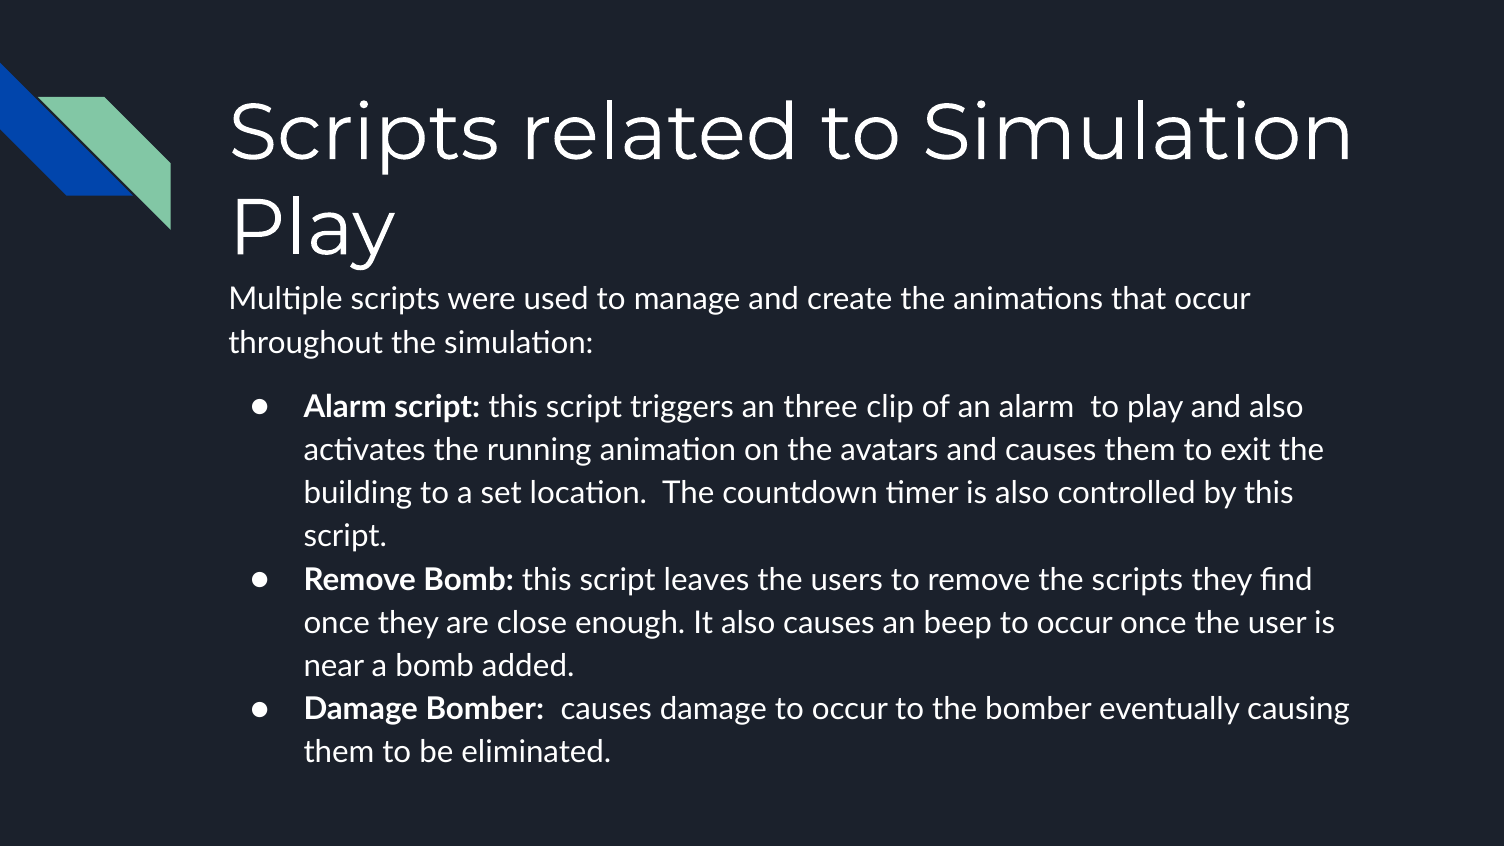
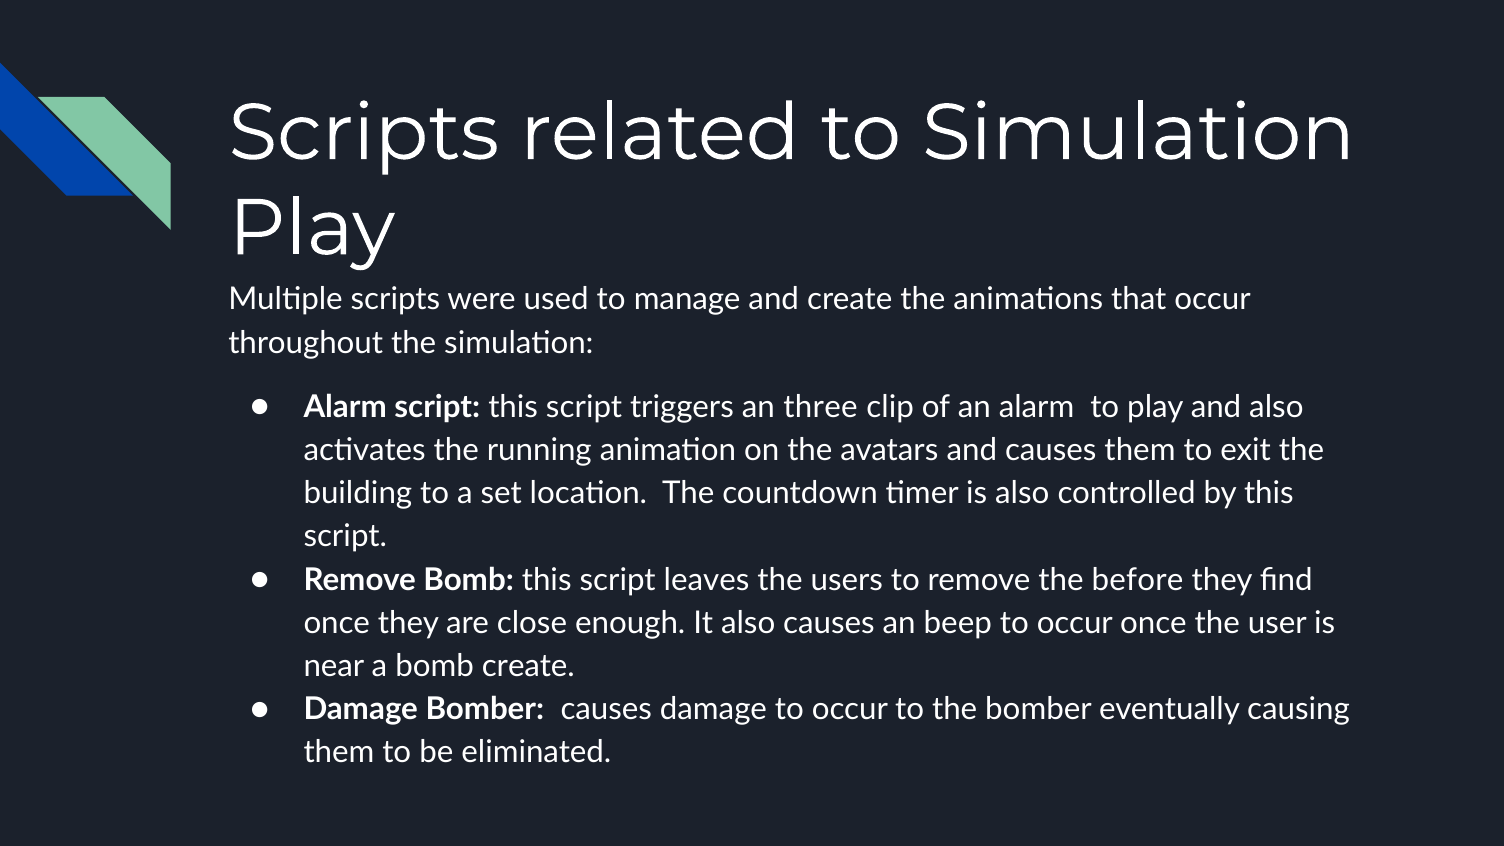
the scripts: scripts -> before
bomb added: added -> create
